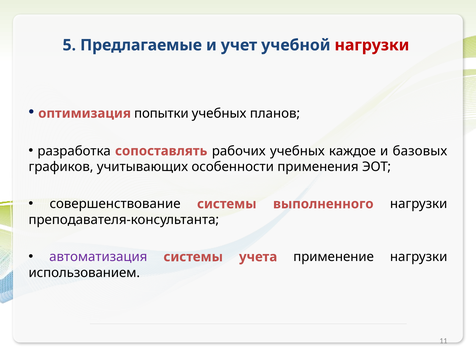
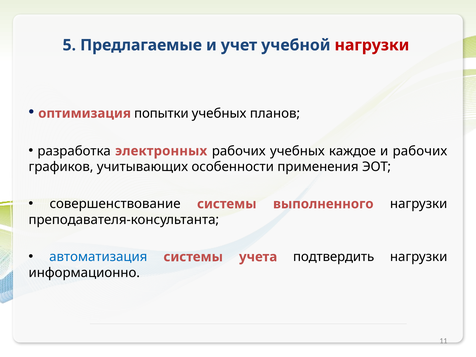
сопоставлять: сопоставлять -> электронных
и базовых: базовых -> рабочих
автоматизация colour: purple -> blue
применение: применение -> подтвердить
использованием: использованием -> информационно
